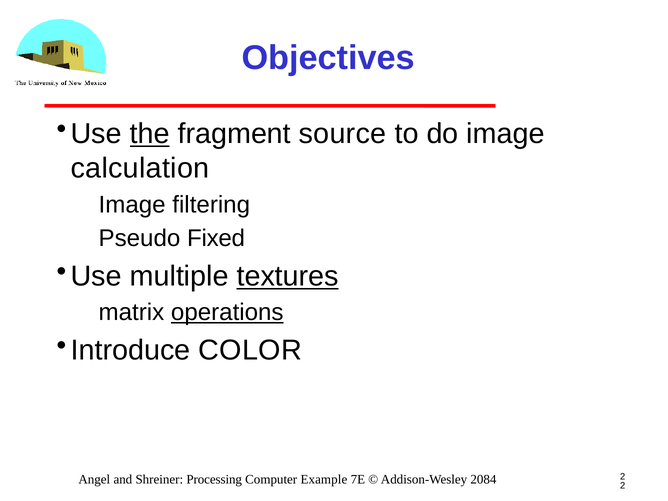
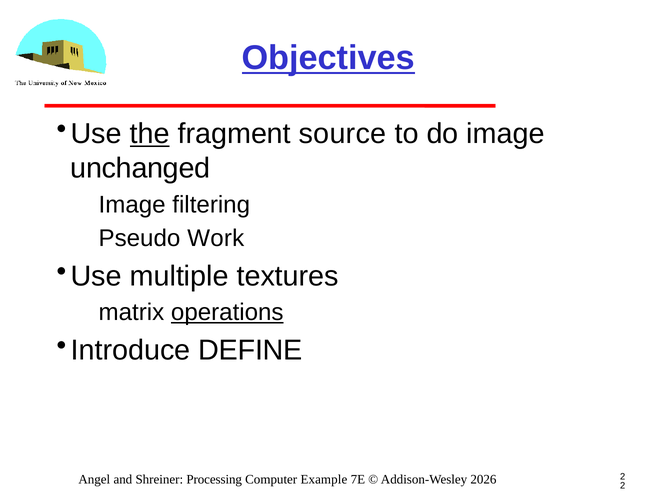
Objectives underline: none -> present
calculation: calculation -> unchanged
Fixed: Fixed -> Work
textures underline: present -> none
COLOR: COLOR -> DEFINE
2084: 2084 -> 2026
